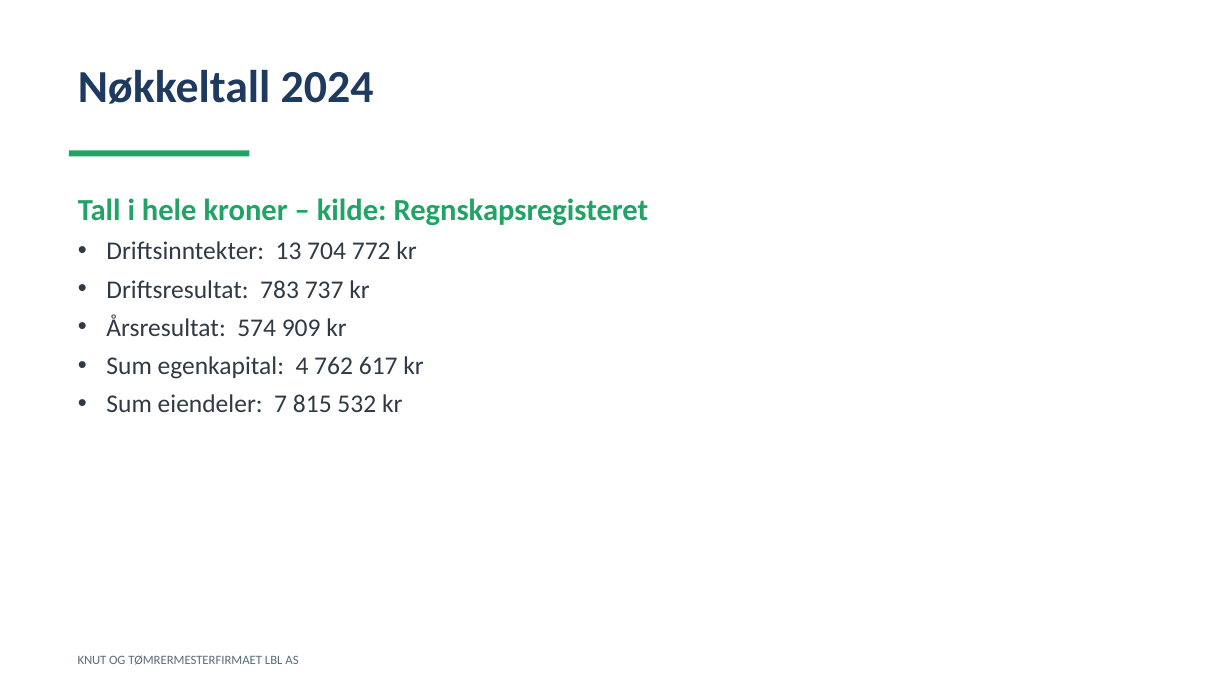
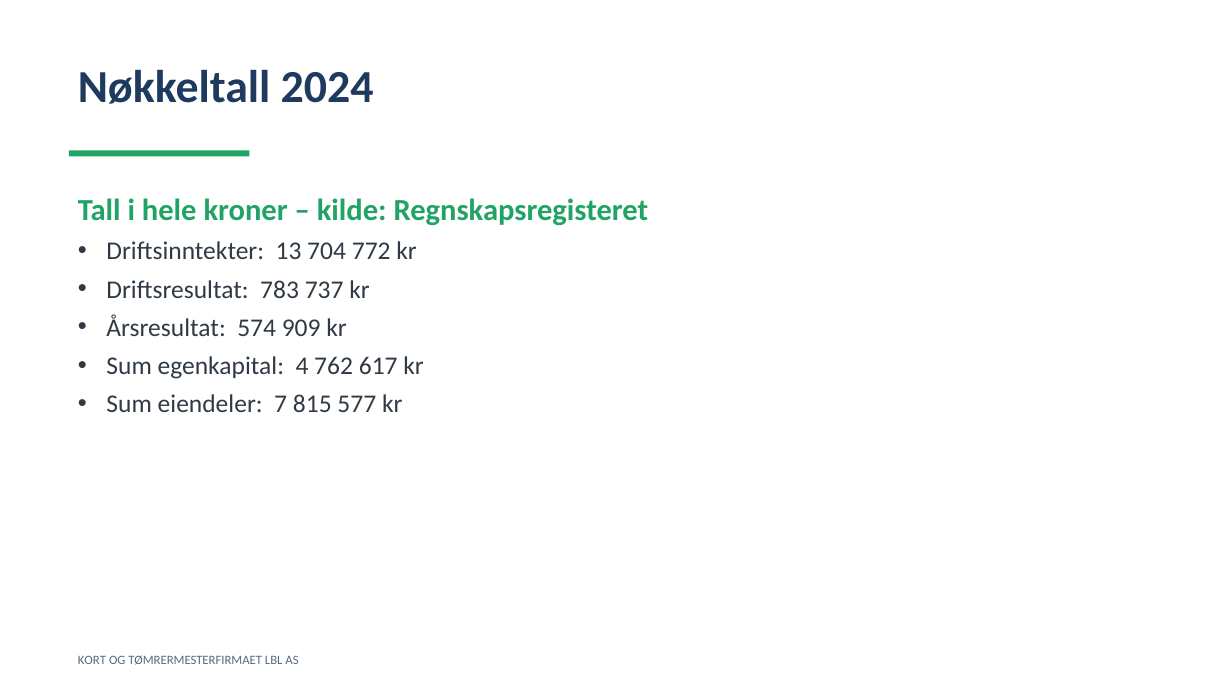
532: 532 -> 577
KNUT: KNUT -> KORT
